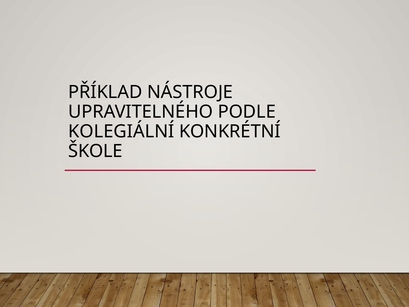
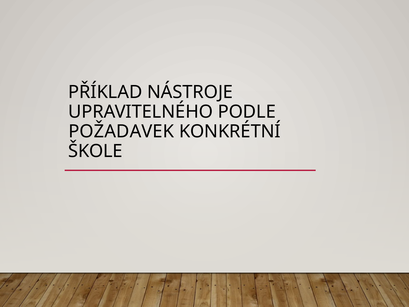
KOLEGIÁLNÍ: KOLEGIÁLNÍ -> POŽADAVEK
